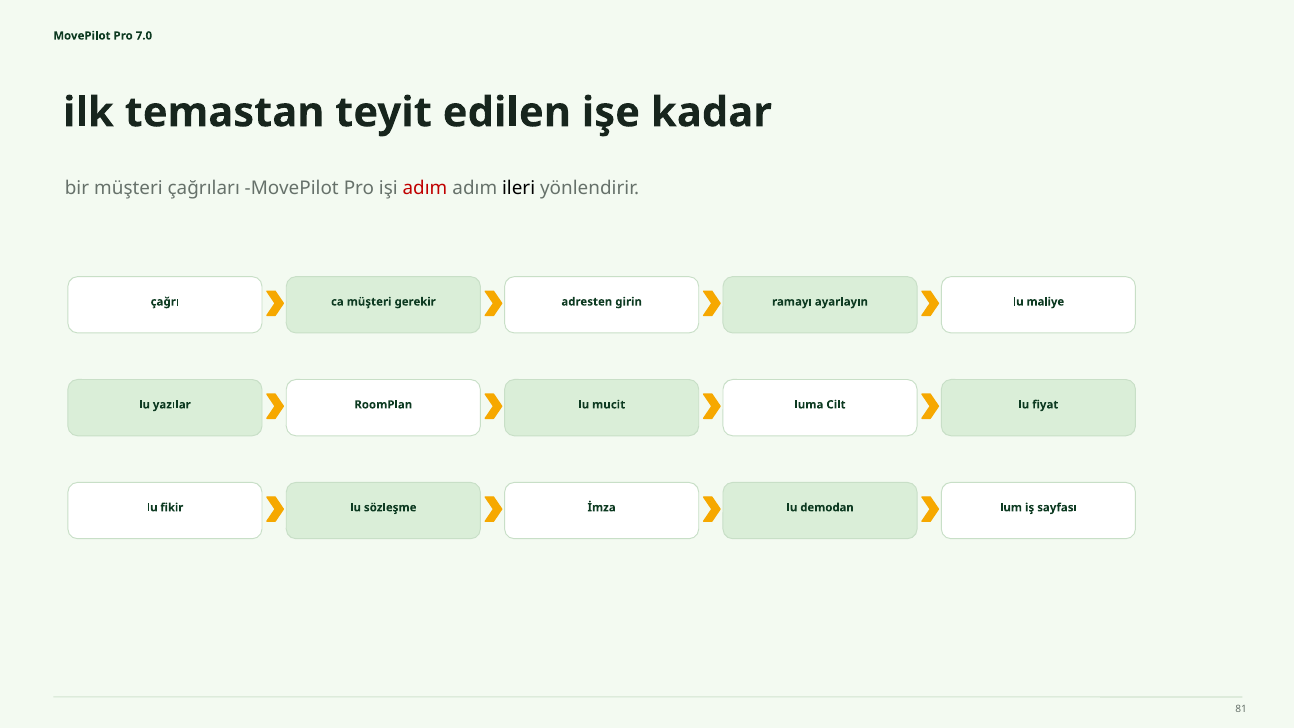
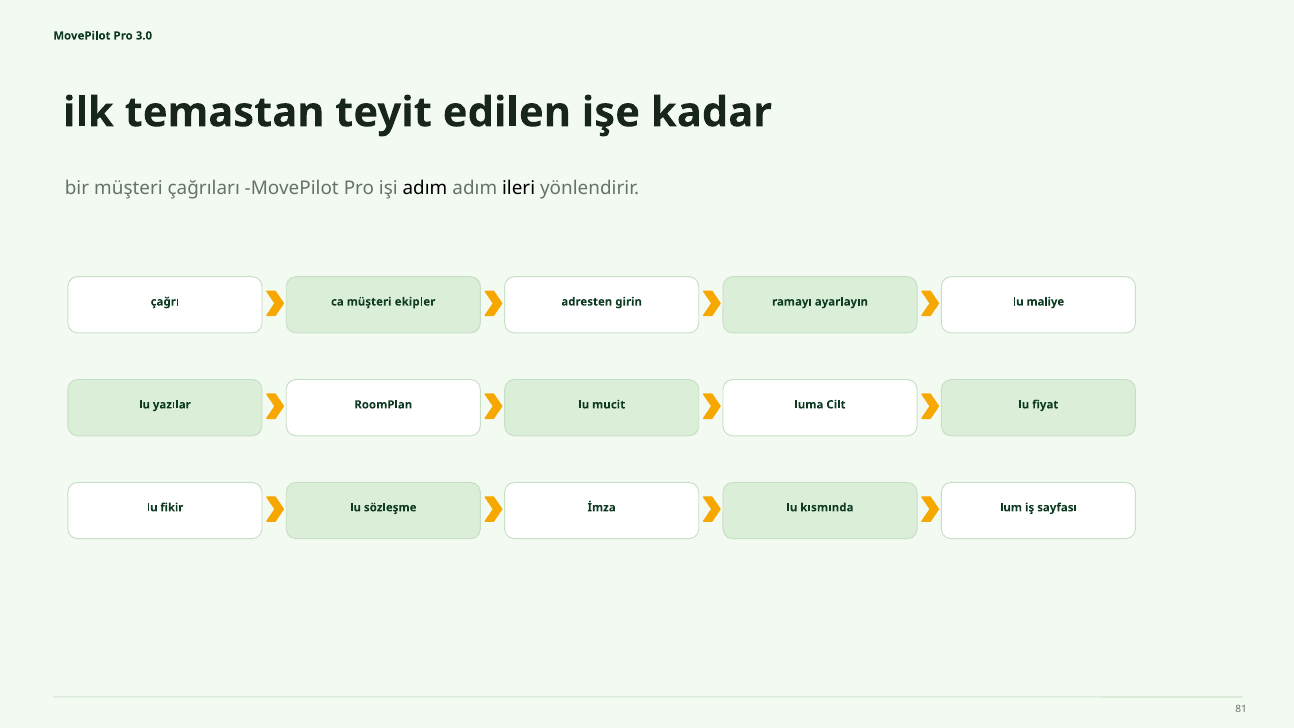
7.0: 7.0 -> 3.0
adım at (425, 189) colour: red -> black
gerekir: gerekir -> ekipler
demodan: demodan -> kısmında
